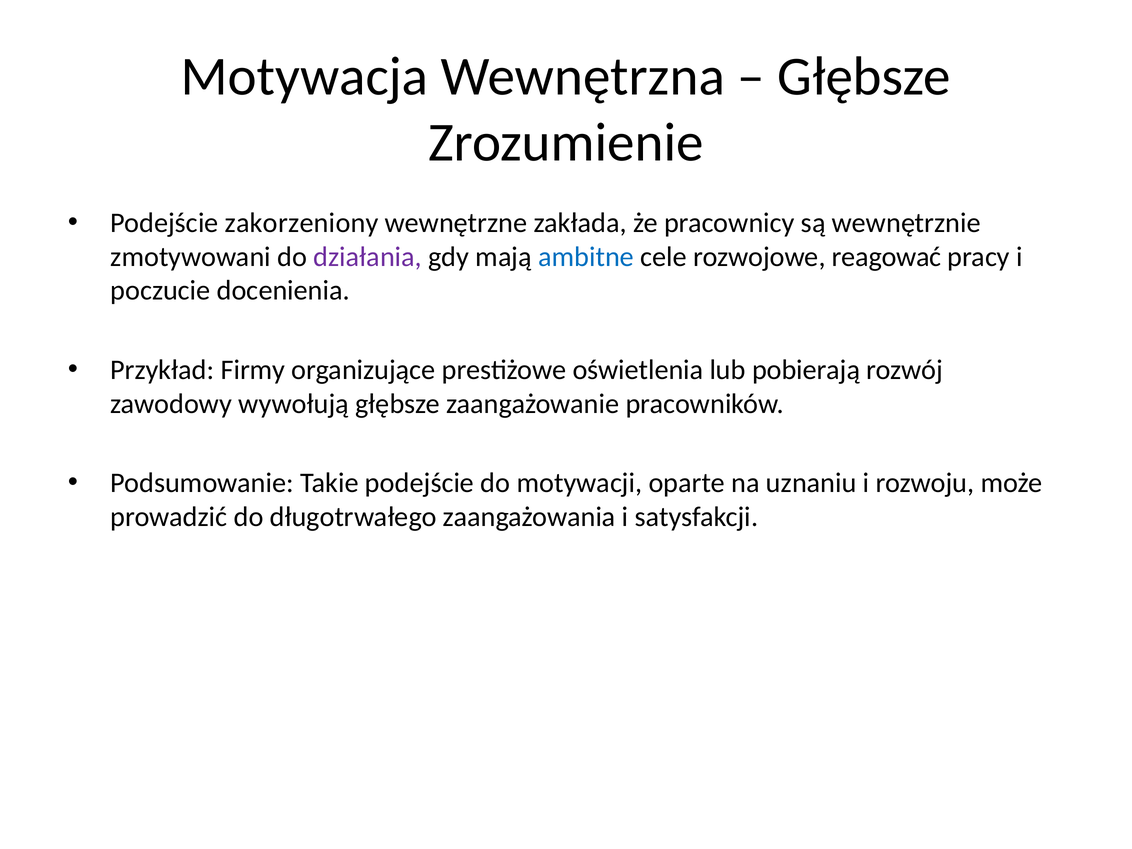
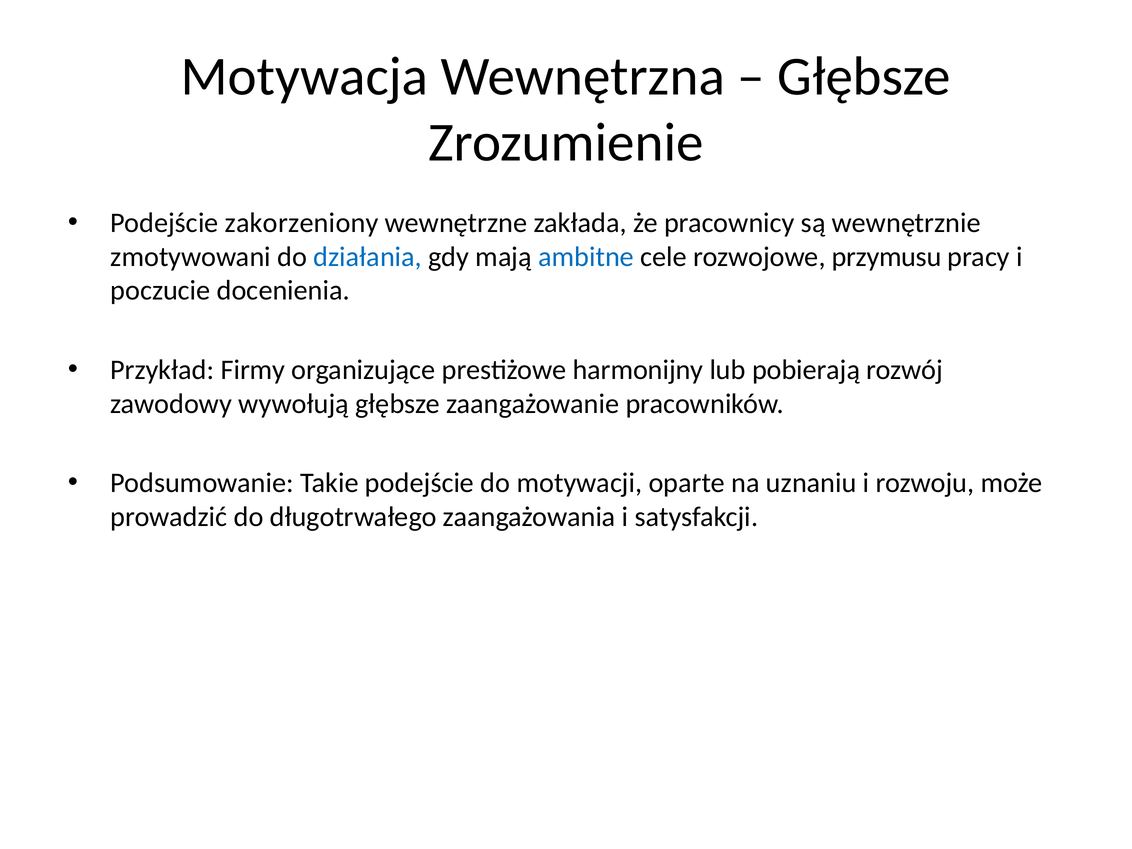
działania colour: purple -> blue
reagować: reagować -> przymusu
oświetlenia: oświetlenia -> harmonijny
